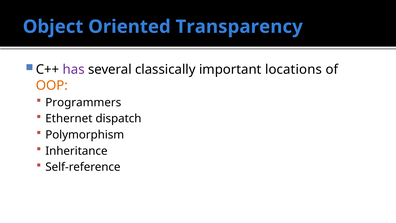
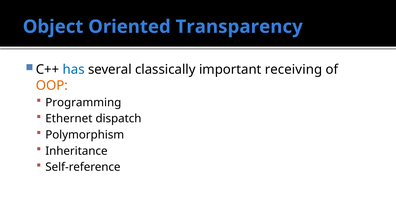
has colour: purple -> blue
locations: locations -> receiving
Programmers: Programmers -> Programming
